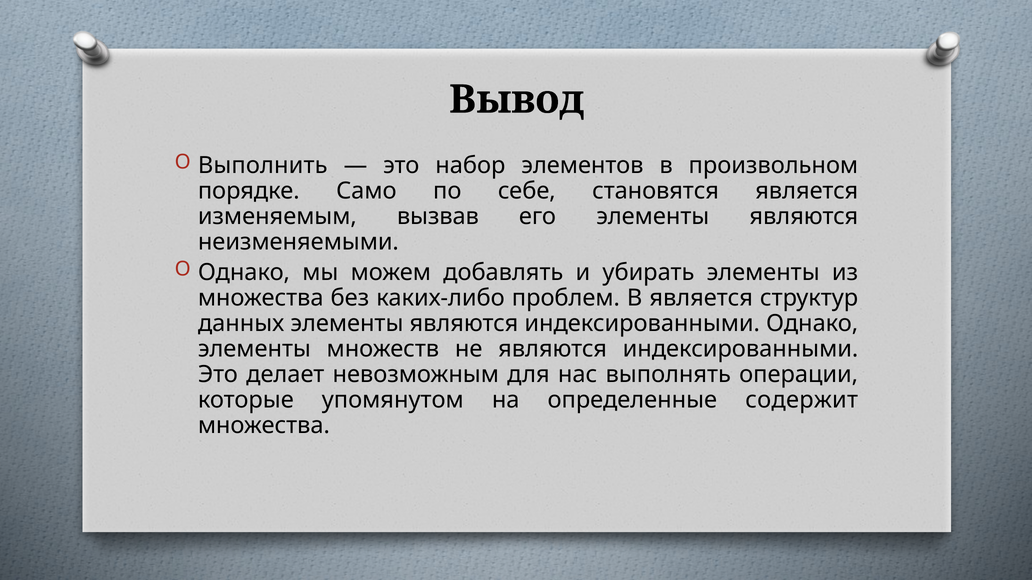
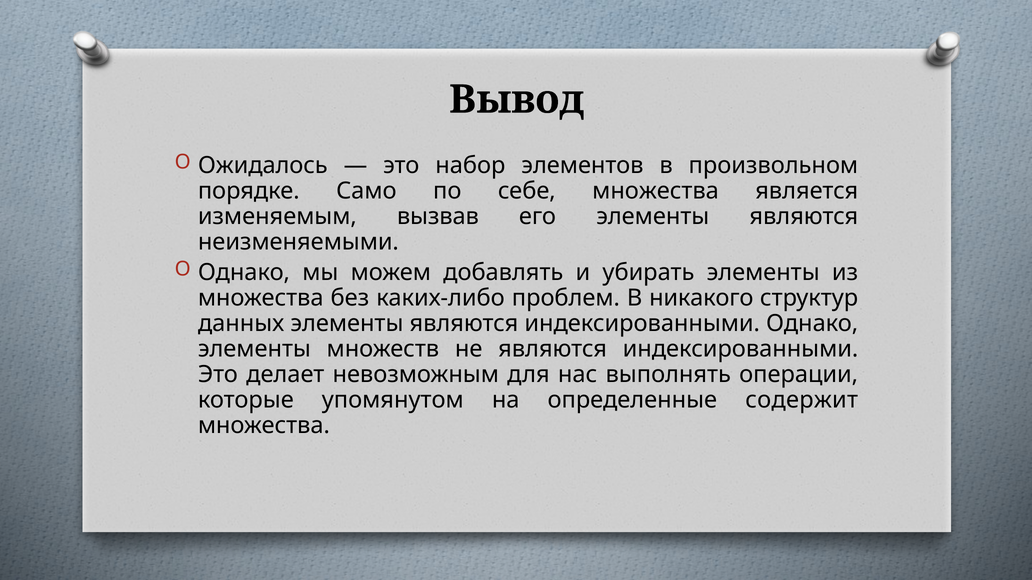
Выполнить: Выполнить -> Ожидалось
себе становятся: становятся -> множества
В является: является -> никакого
